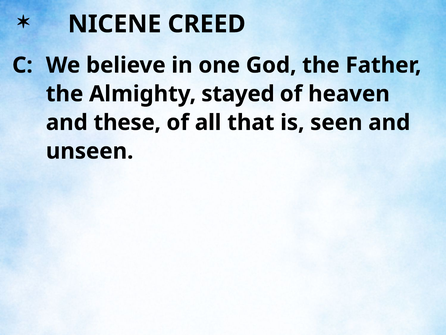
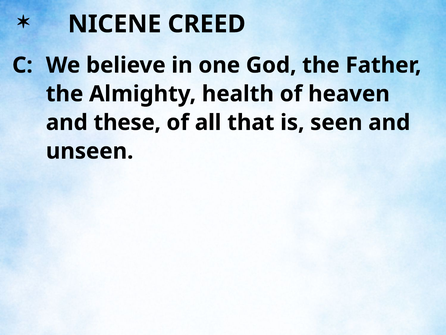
stayed: stayed -> health
